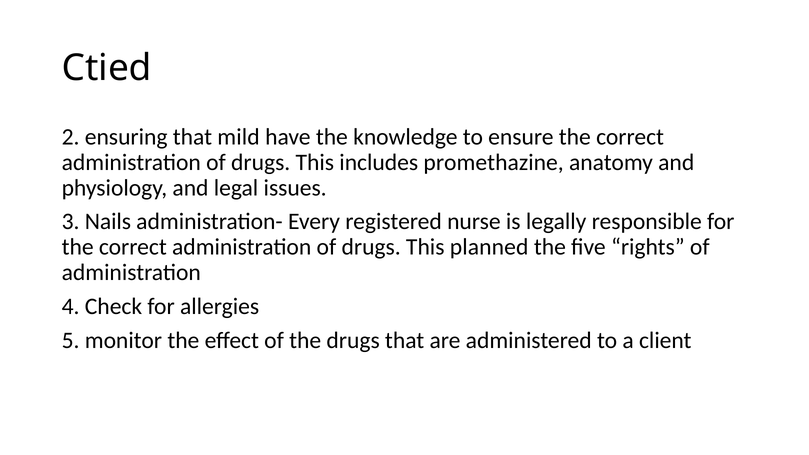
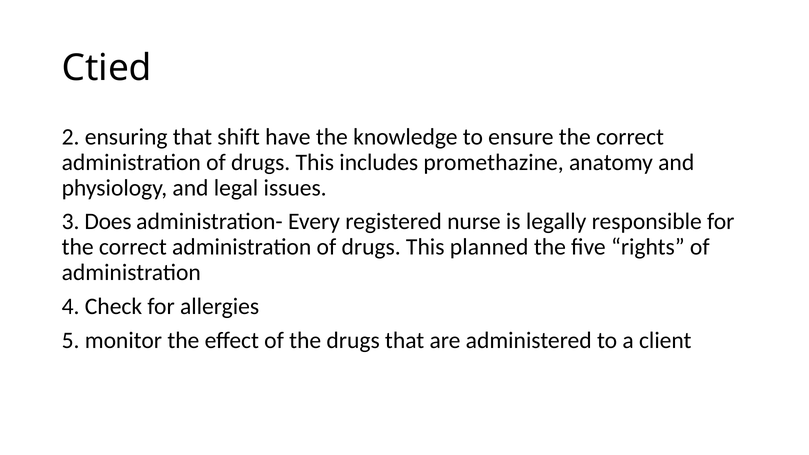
mild: mild -> shift
Nails: Nails -> Does
